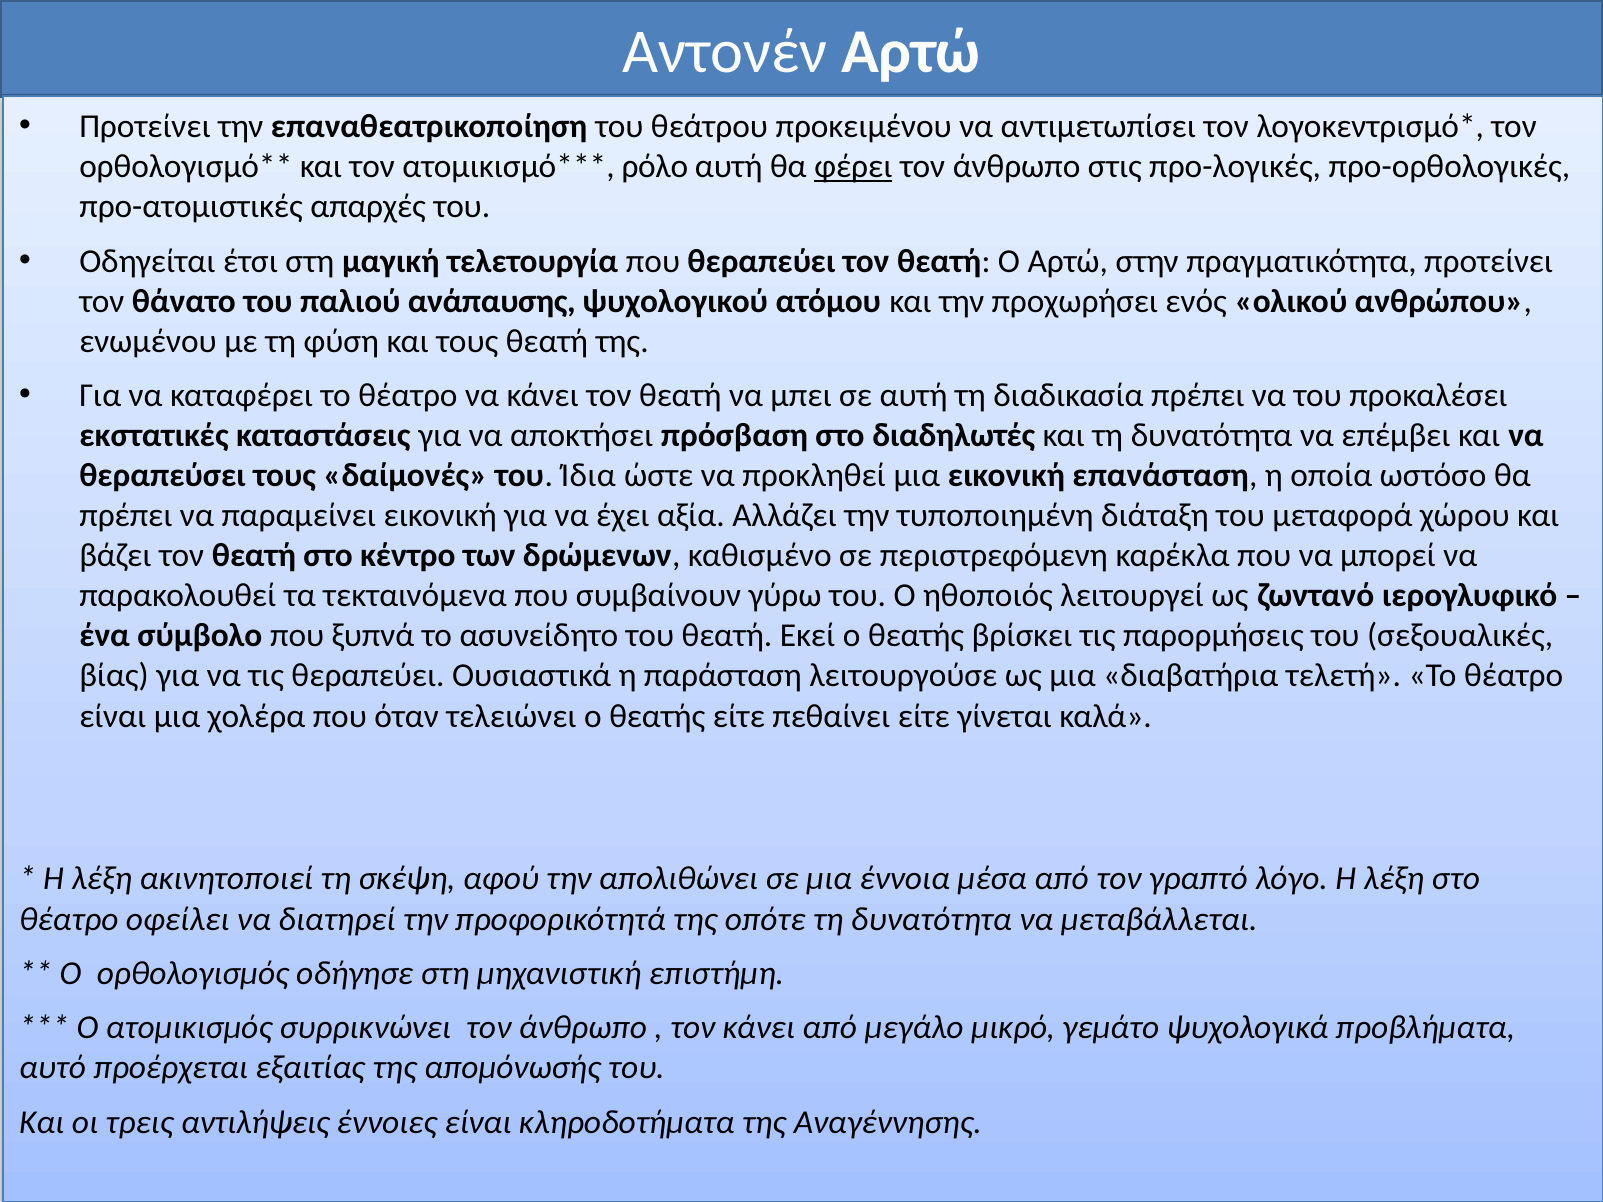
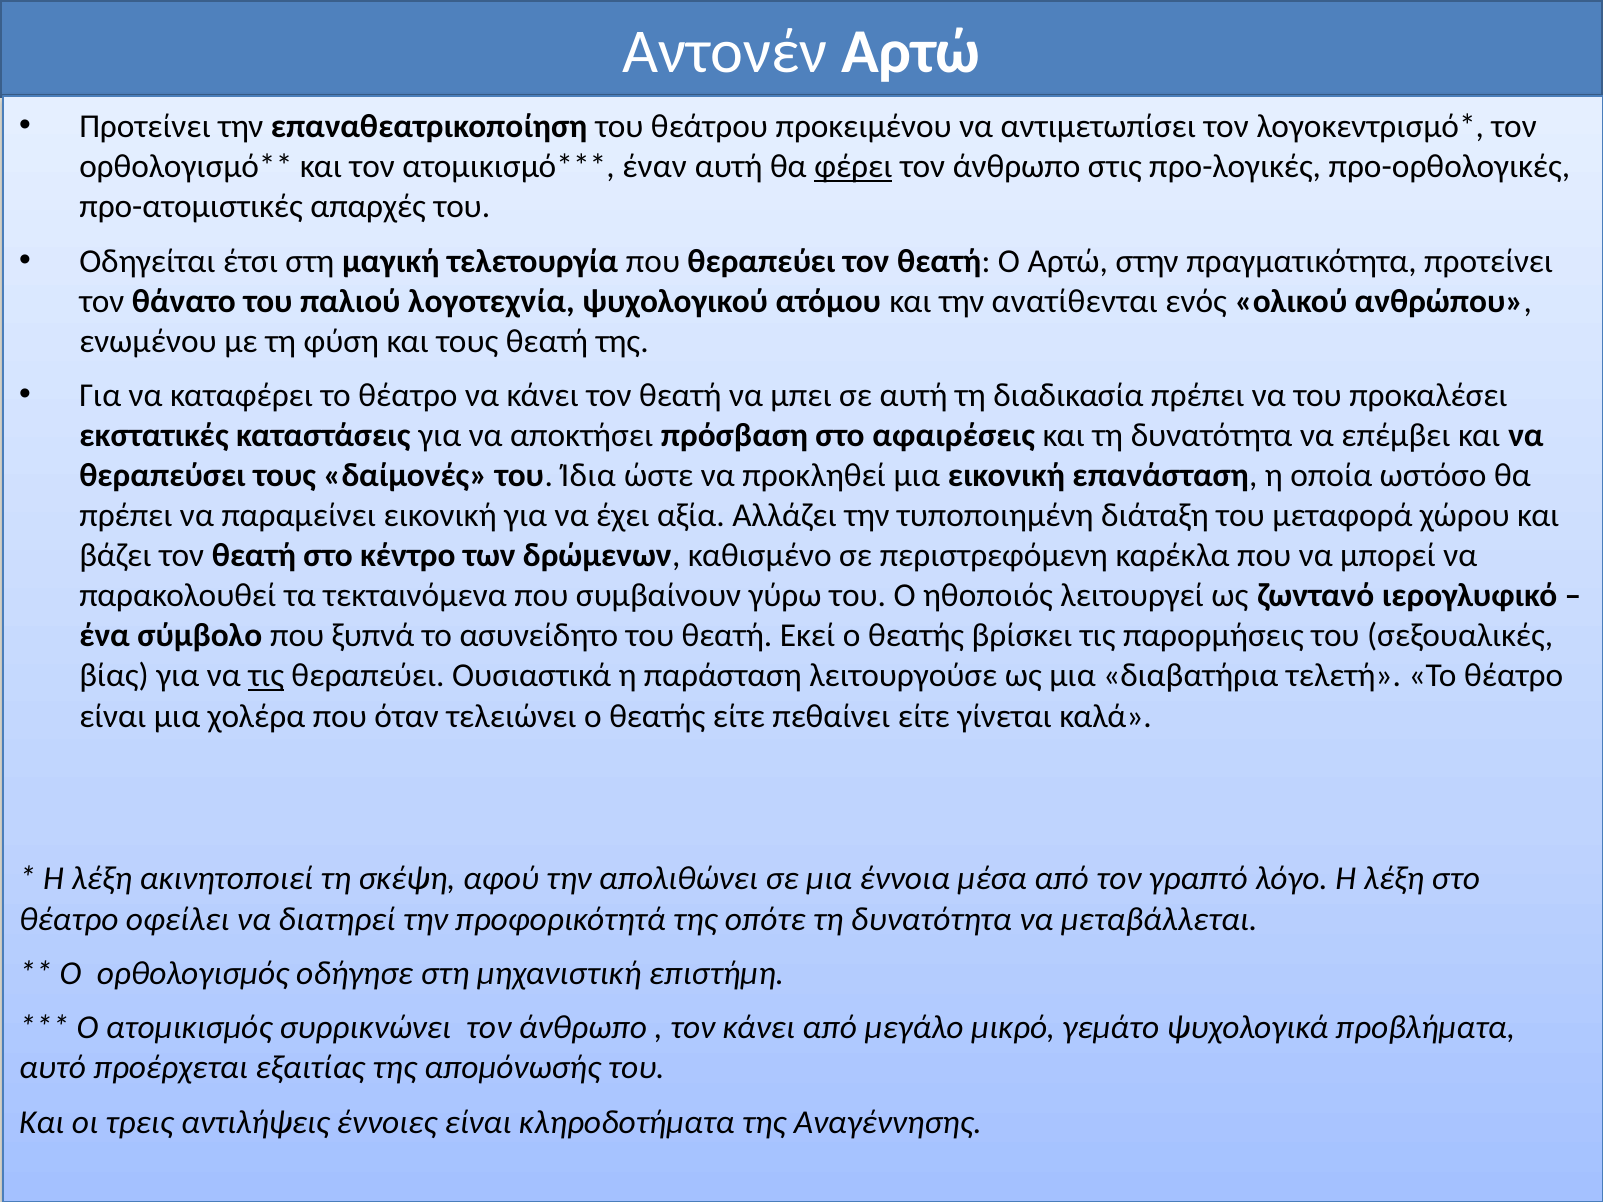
ρόλο: ρόλο -> έναν
ανάπαυσης: ανάπαυσης -> λογοτεχνία
προχωρήσει: προχωρήσει -> ανατίθενται
διαδηλωτές: διαδηλωτές -> αφαιρέσεις
τις at (266, 676) underline: none -> present
